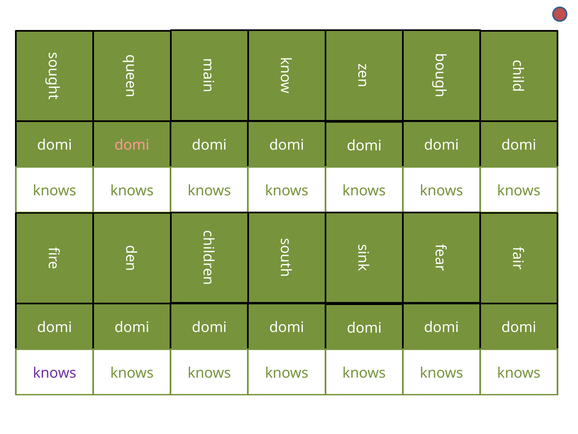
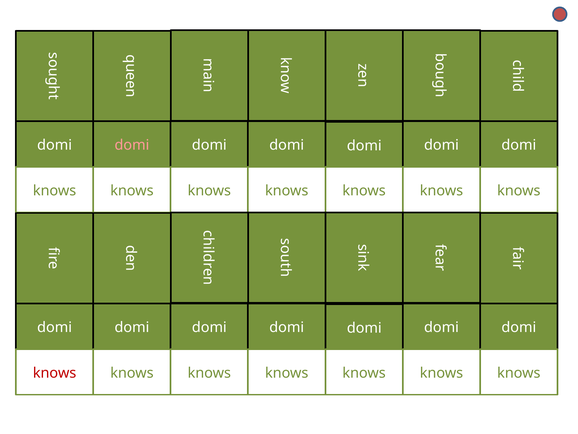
knows at (55, 373) colour: purple -> red
